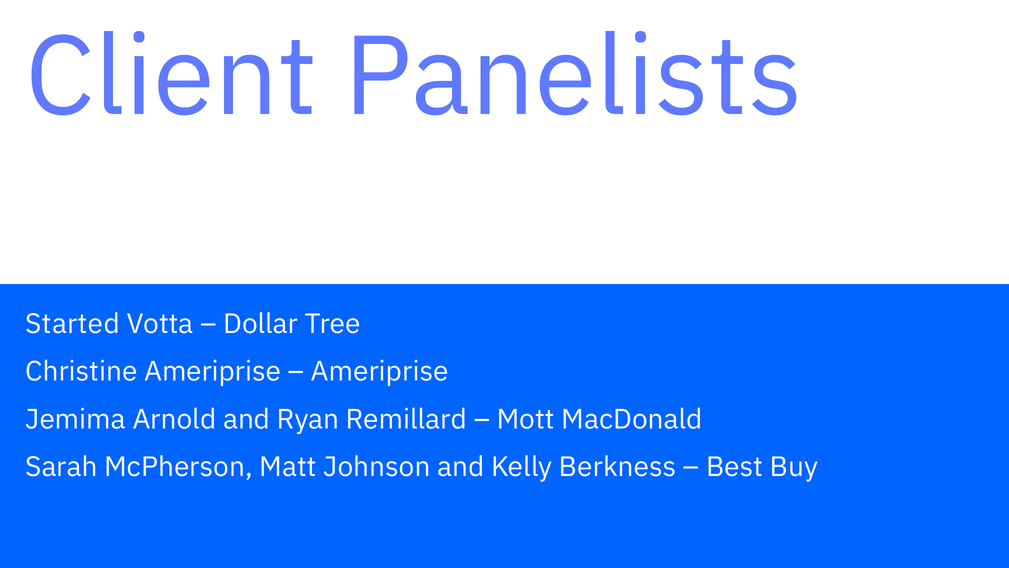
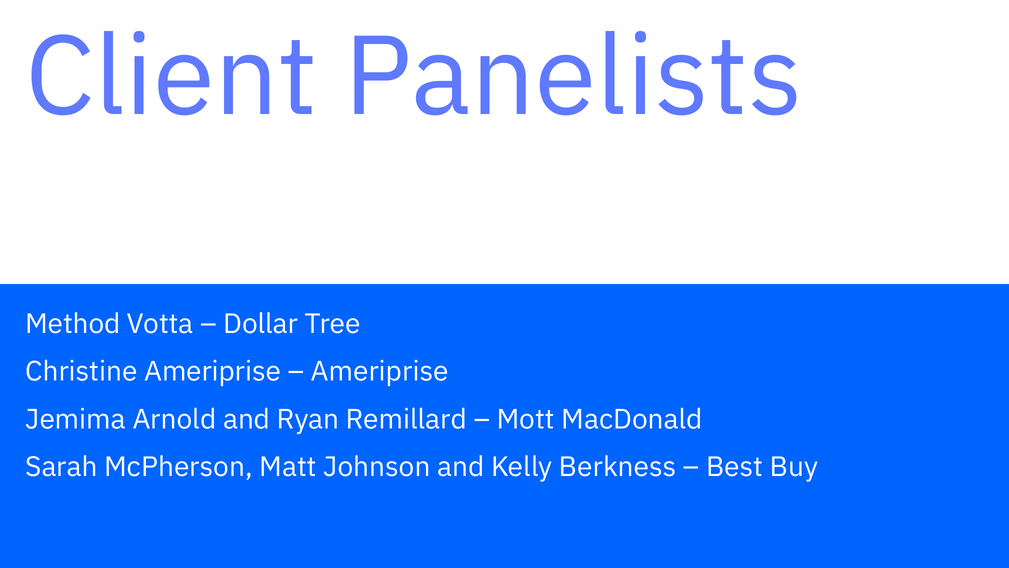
Started: Started -> Method
